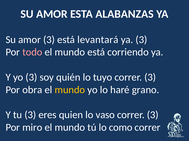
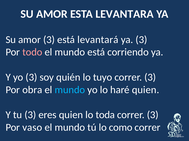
ALABANZAS: ALABANZAS -> LEVANTARA
mundo at (70, 90) colour: yellow -> light blue
haré grano: grano -> quien
vaso: vaso -> toda
miro: miro -> vaso
